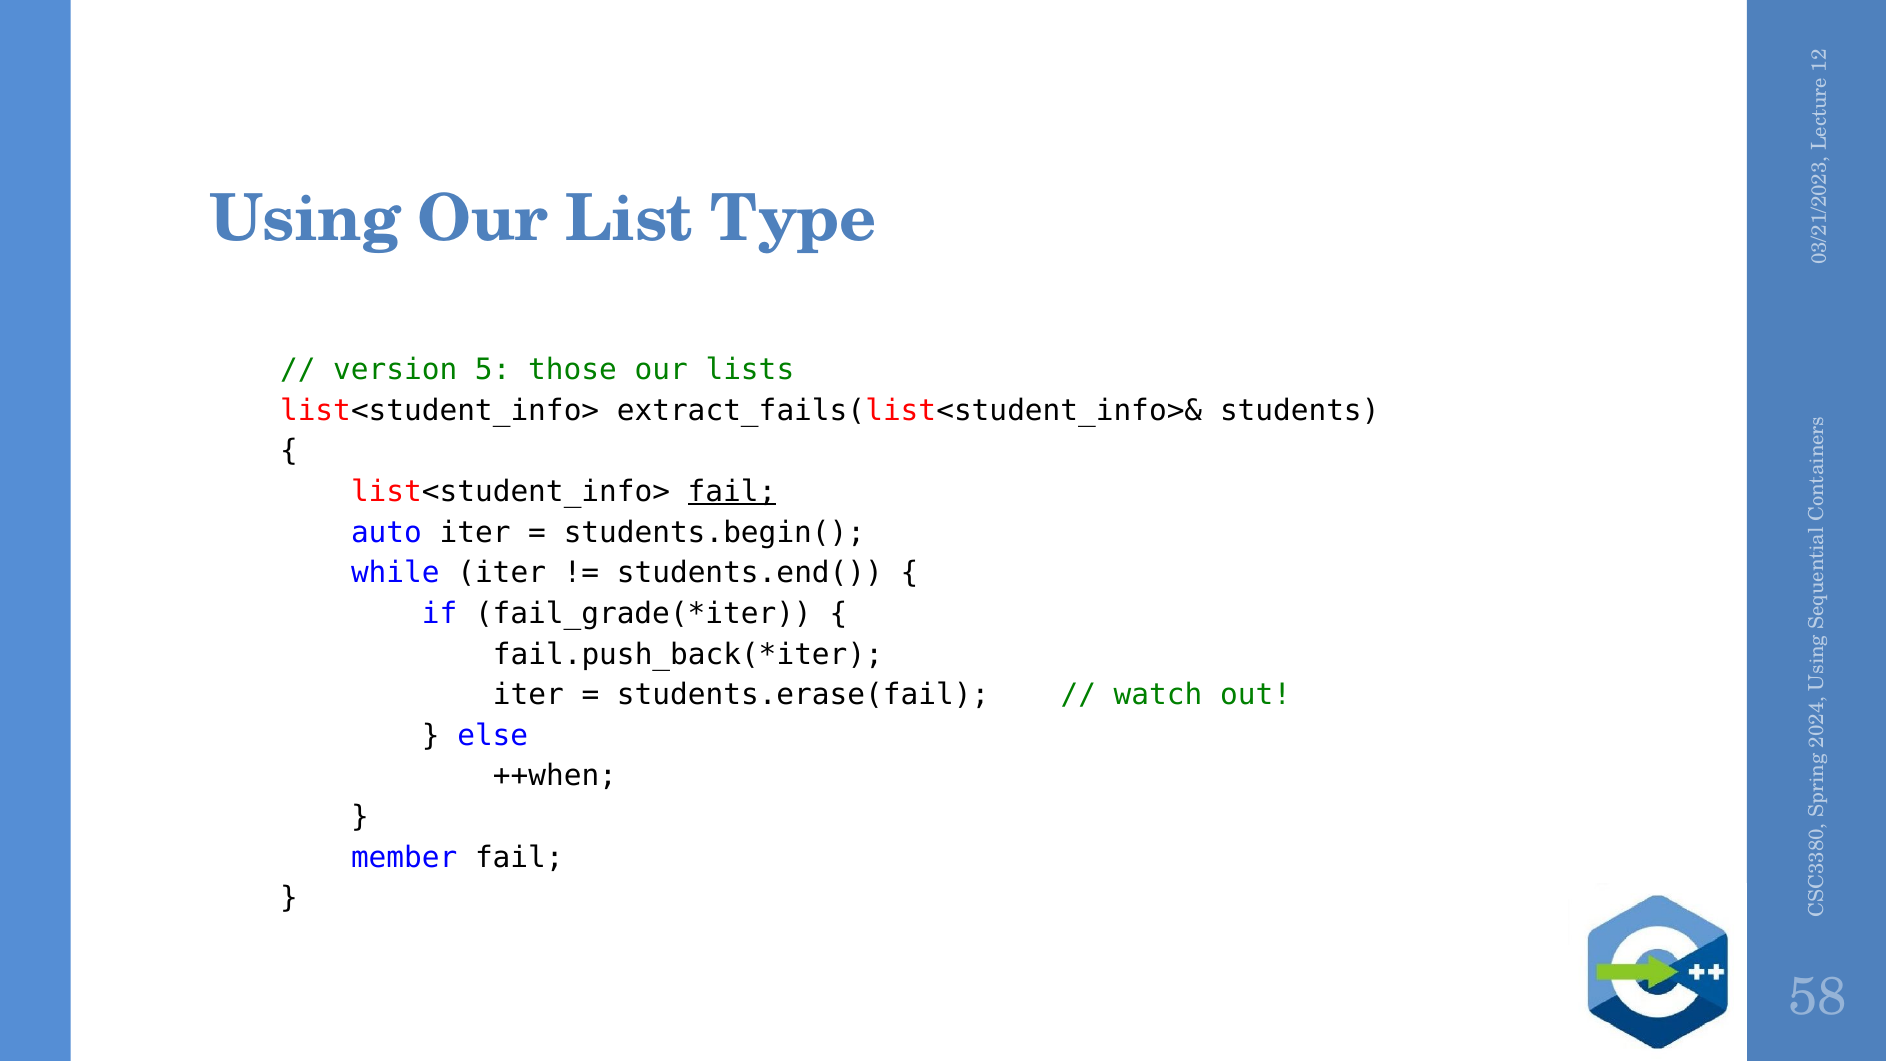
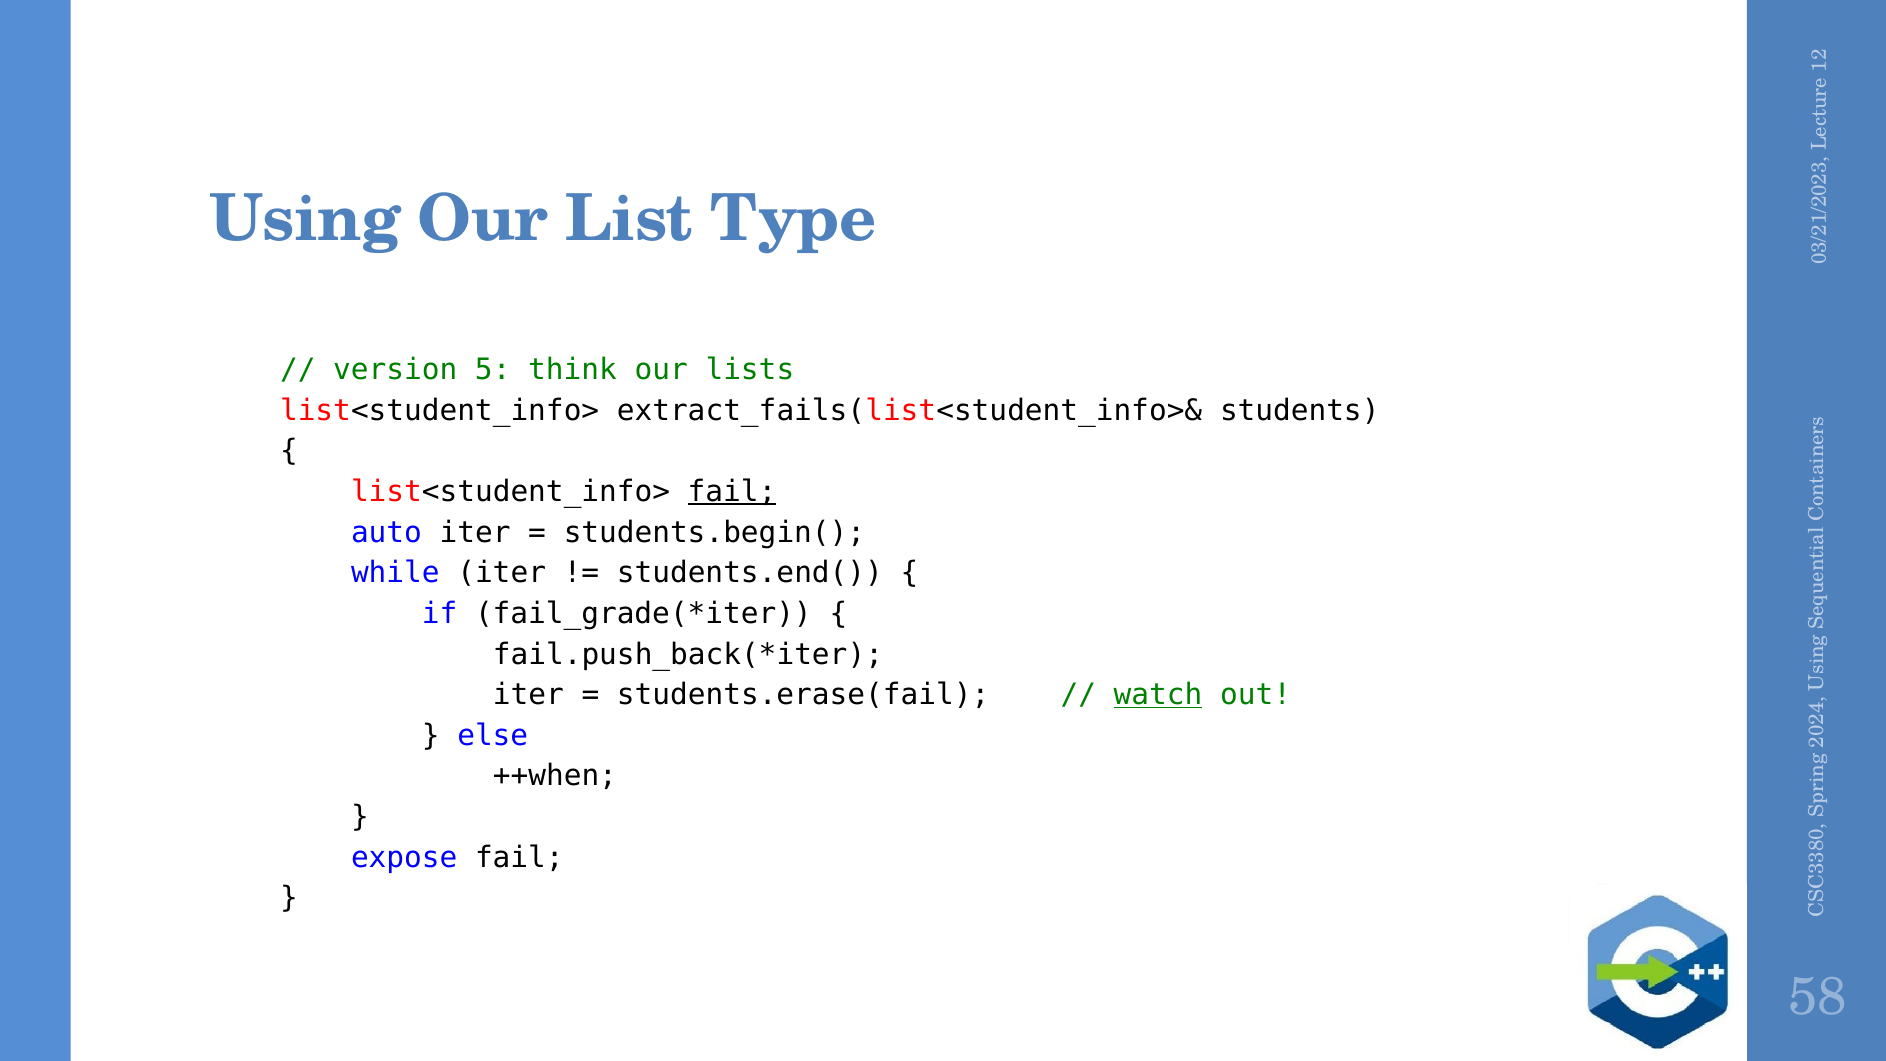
those: those -> think
watch underline: none -> present
member: member -> expose
